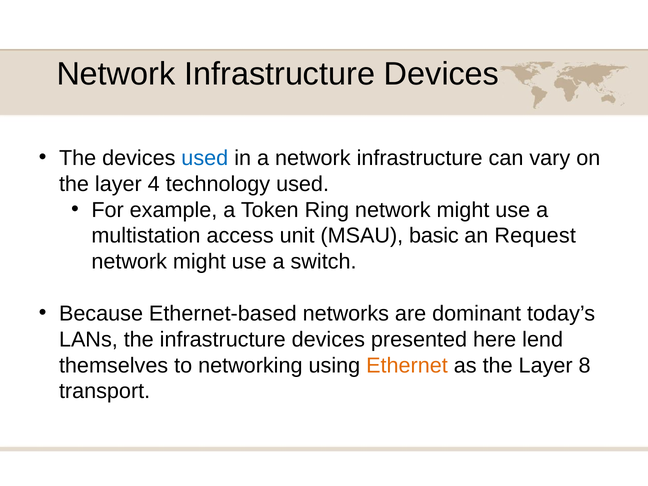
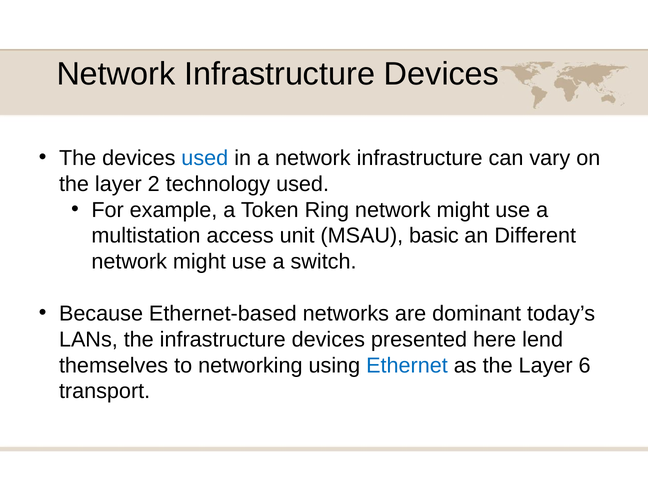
4: 4 -> 2
Request: Request -> Different
Ethernet colour: orange -> blue
8: 8 -> 6
